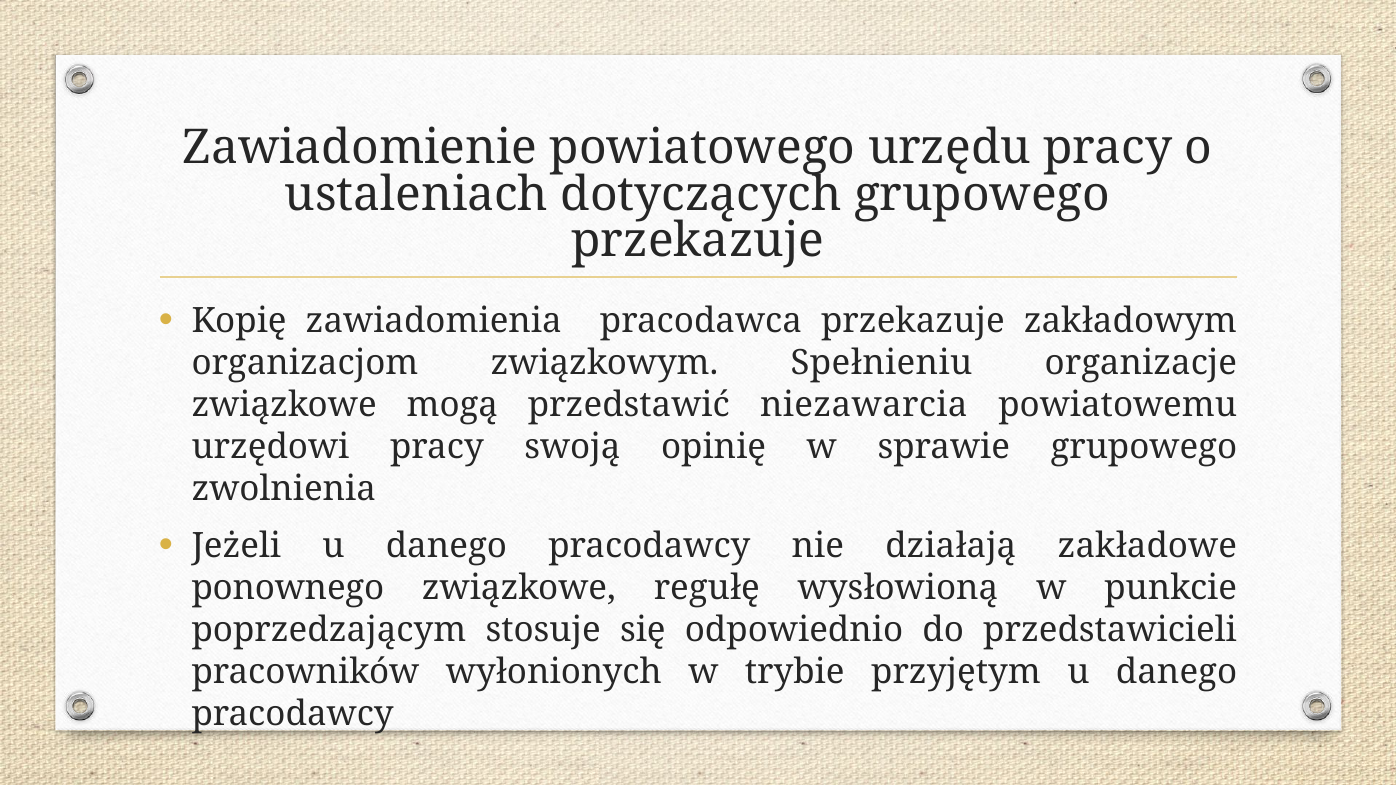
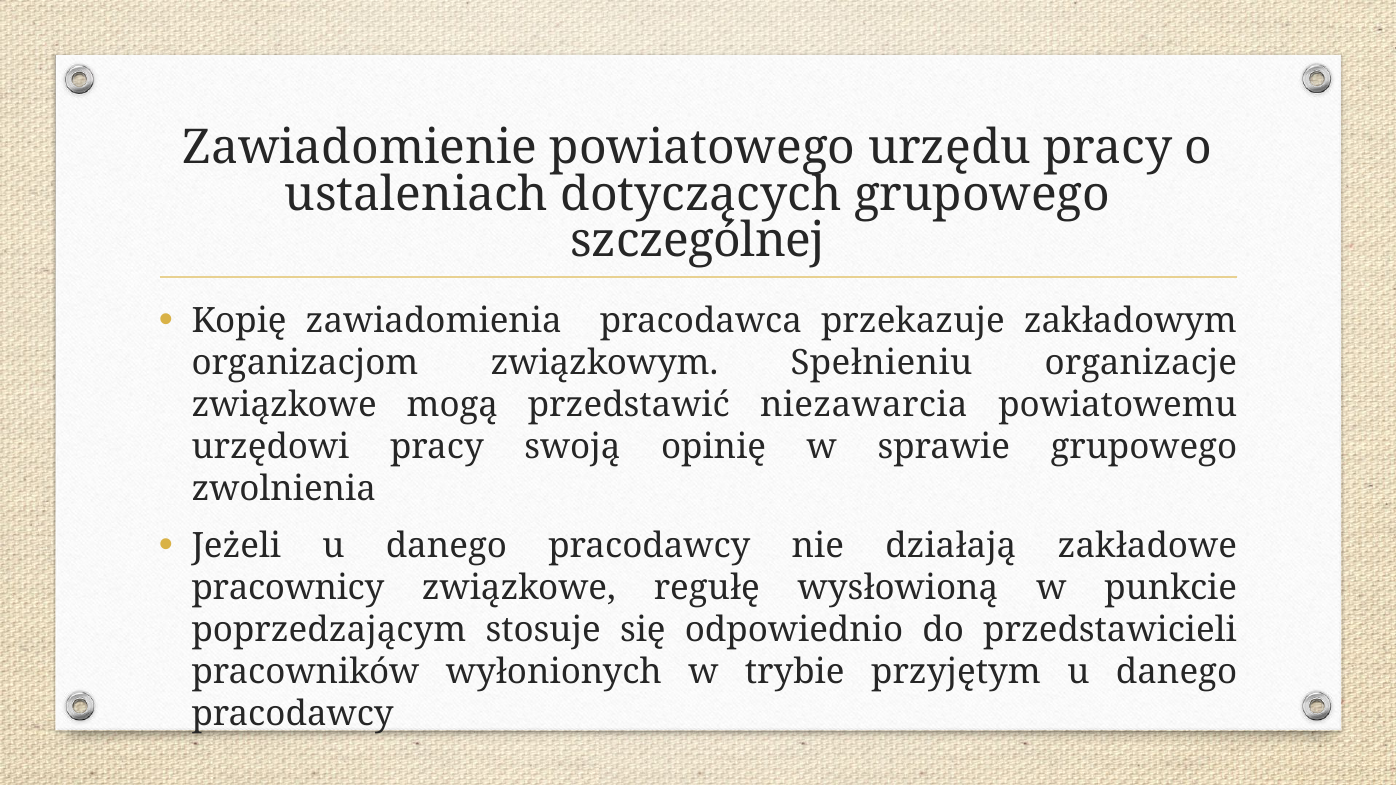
przekazuje at (698, 240): przekazuje -> szczególnej
ponownego: ponownego -> pracownicy
